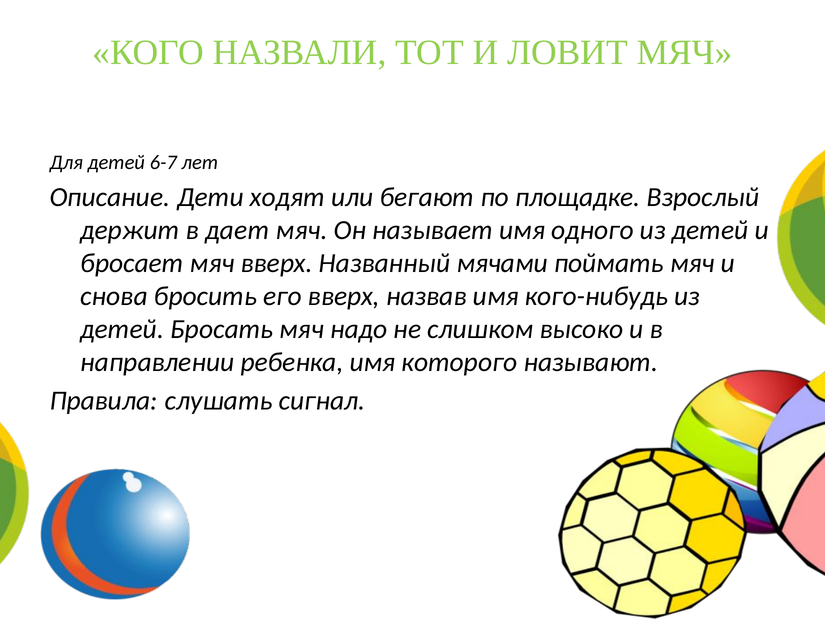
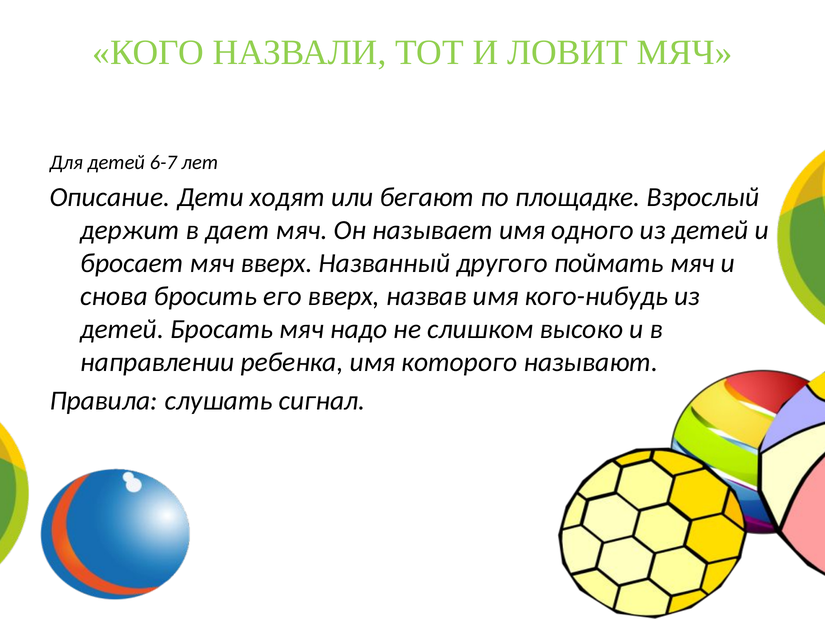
мячами: мячами -> другого
